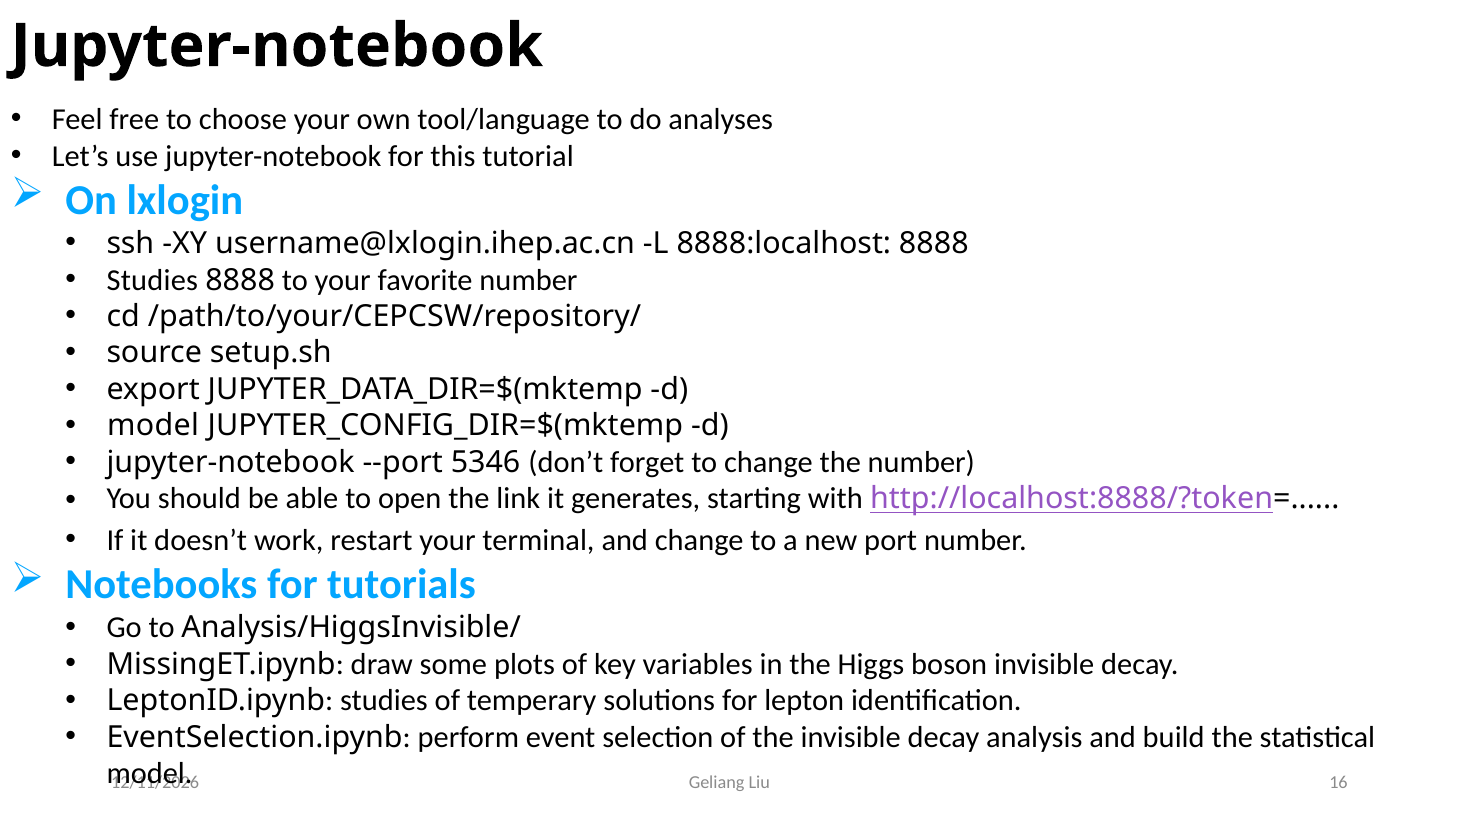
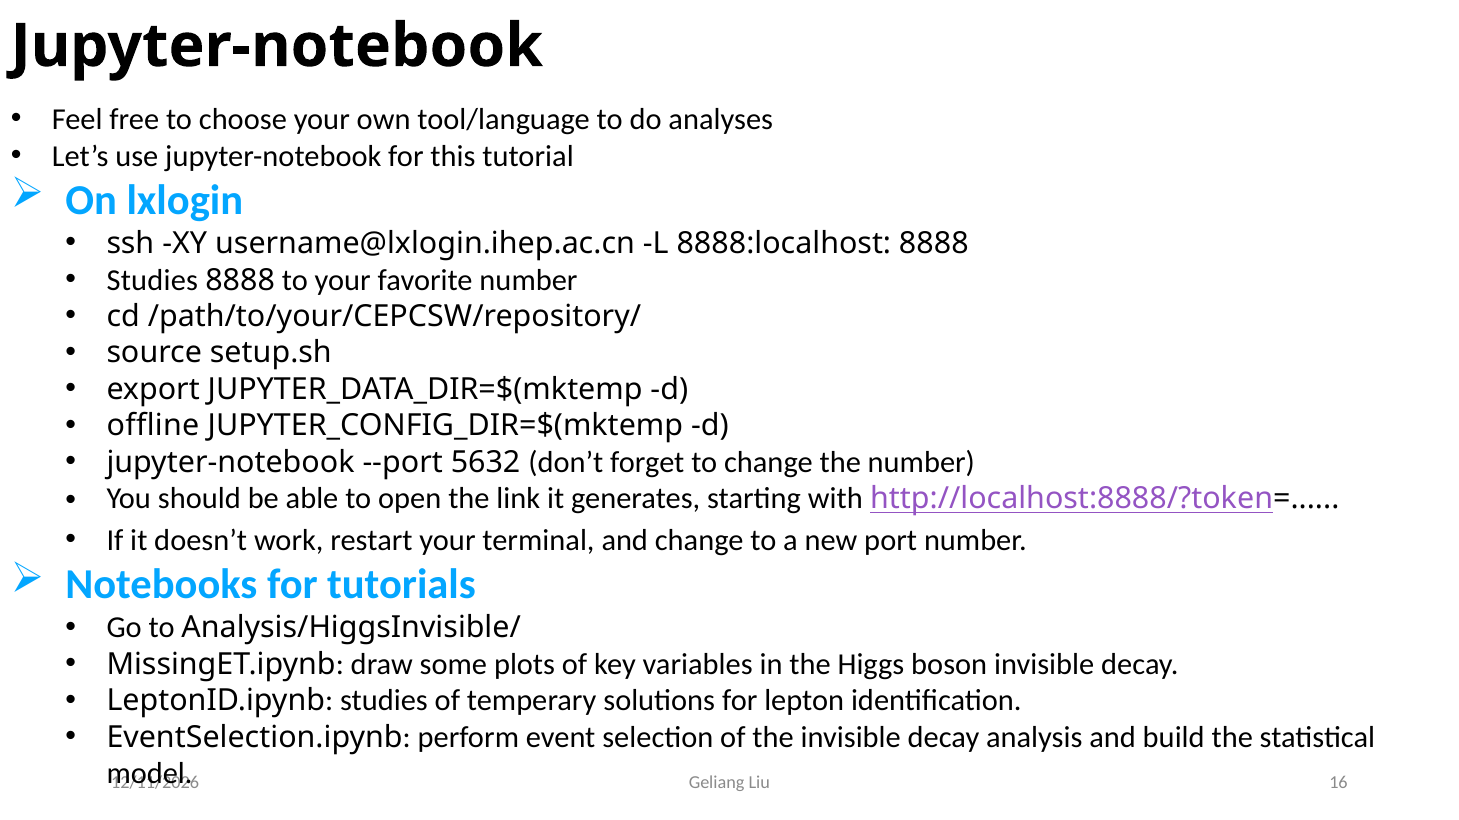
model at (153, 426): model -> offline
5346: 5346 -> 5632
